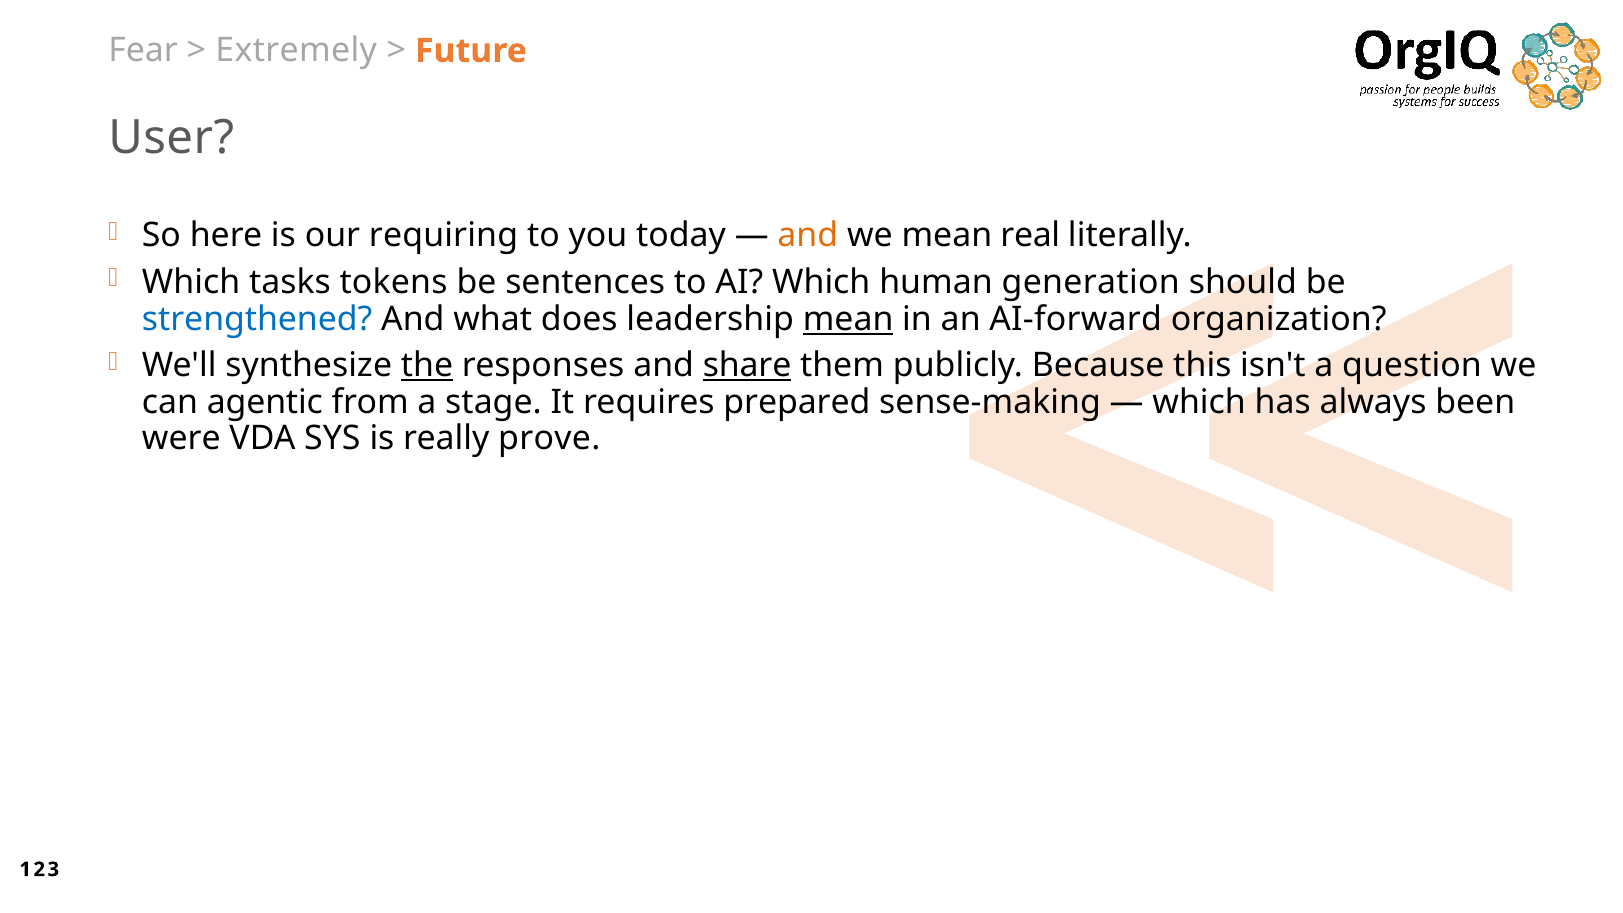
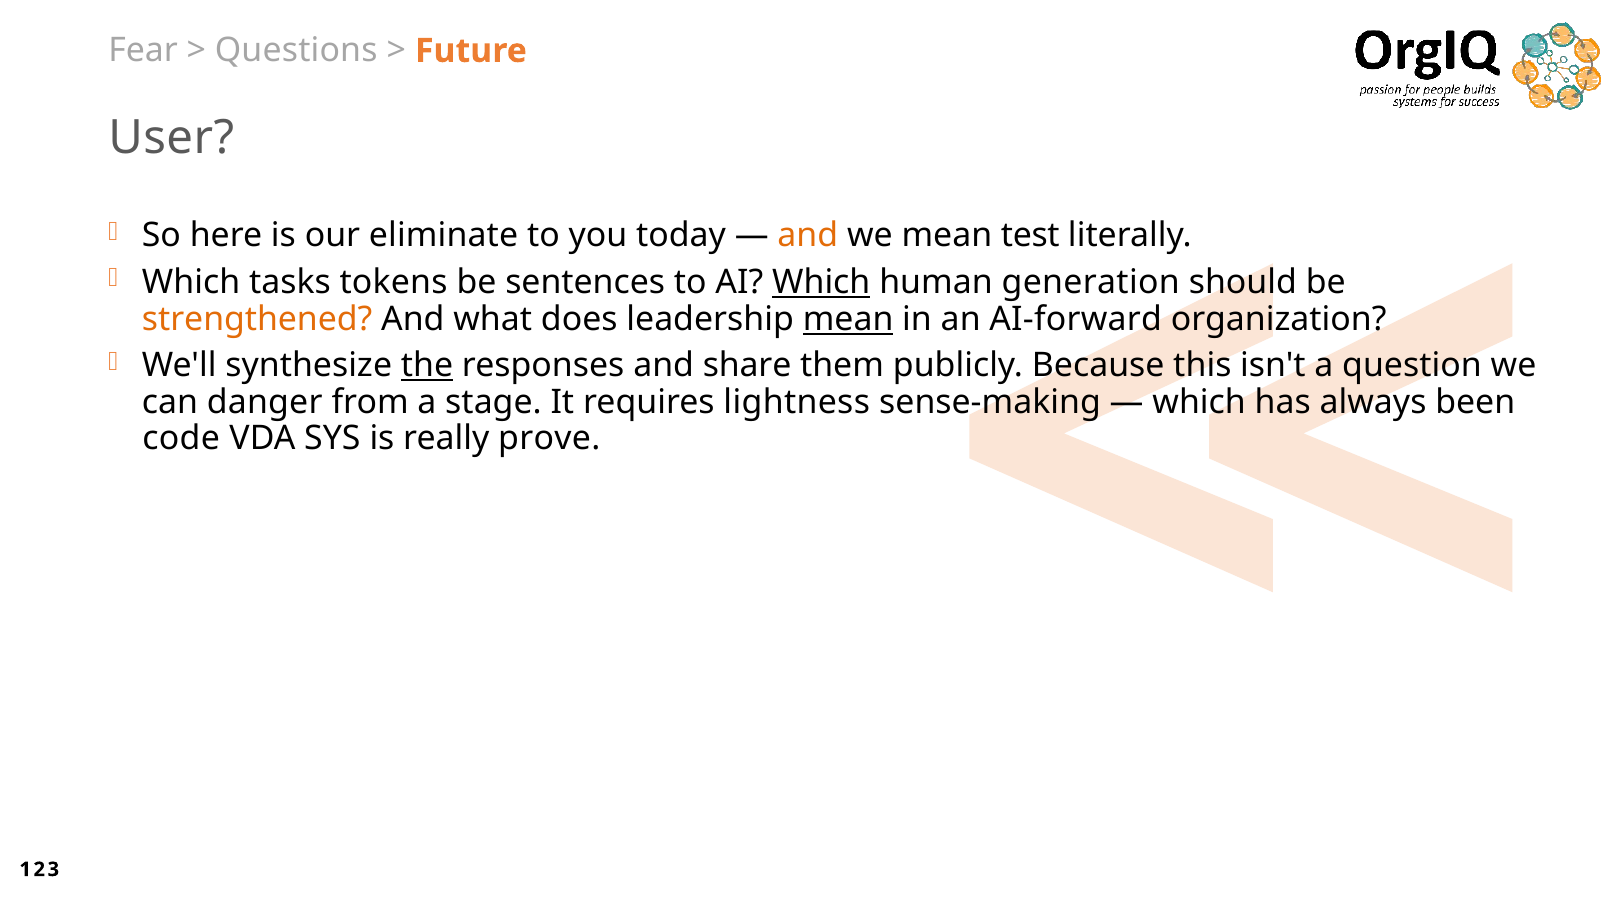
Extremely: Extremely -> Questions
requiring: requiring -> eliminate
real: real -> test
Which at (821, 282) underline: none -> present
strengthened colour: blue -> orange
share underline: present -> none
agentic: agentic -> danger
prepared: prepared -> lightness
were: were -> code
